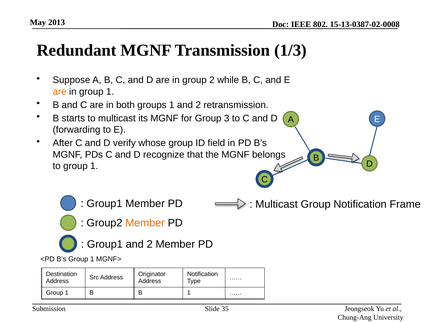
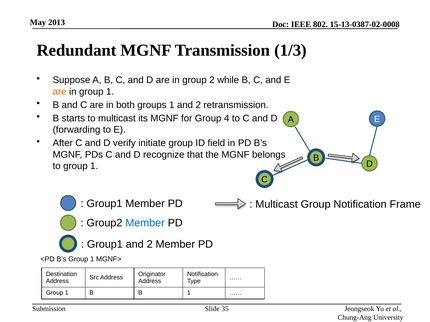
3: 3 -> 4
whose: whose -> initiate
Member at (145, 223) colour: orange -> blue
